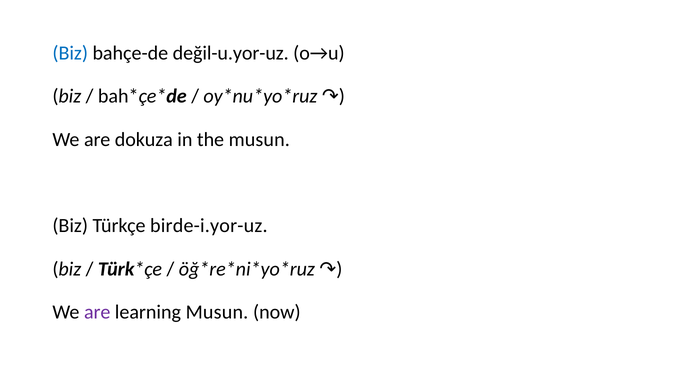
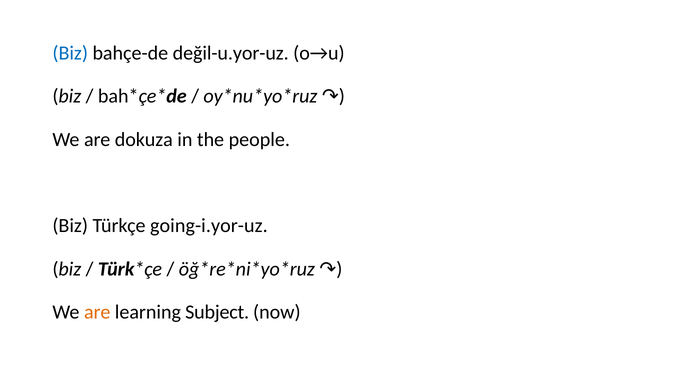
the musun: musun -> people
birde-i.yor-uz: birde-i.yor-uz -> going-i.yor-uz
are at (97, 312) colour: purple -> orange
learning Musun: Musun -> Subject
